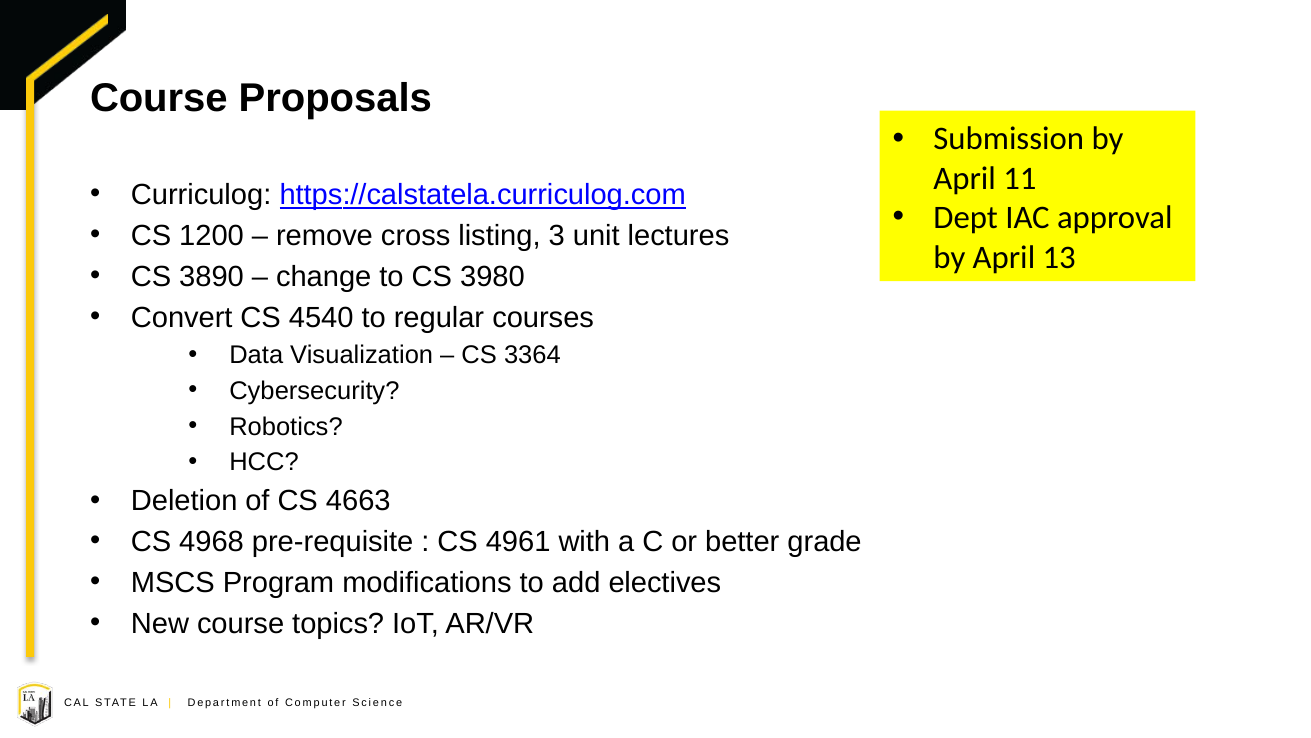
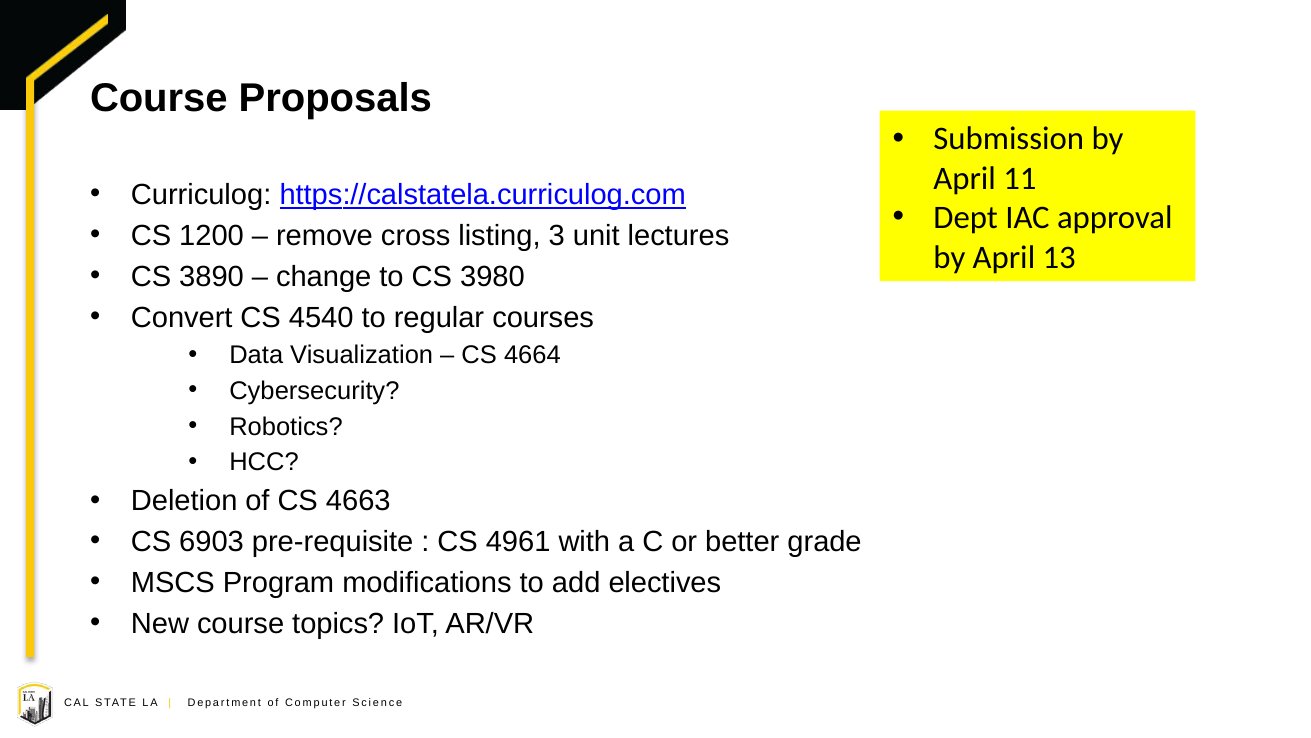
3364: 3364 -> 4664
4968: 4968 -> 6903
